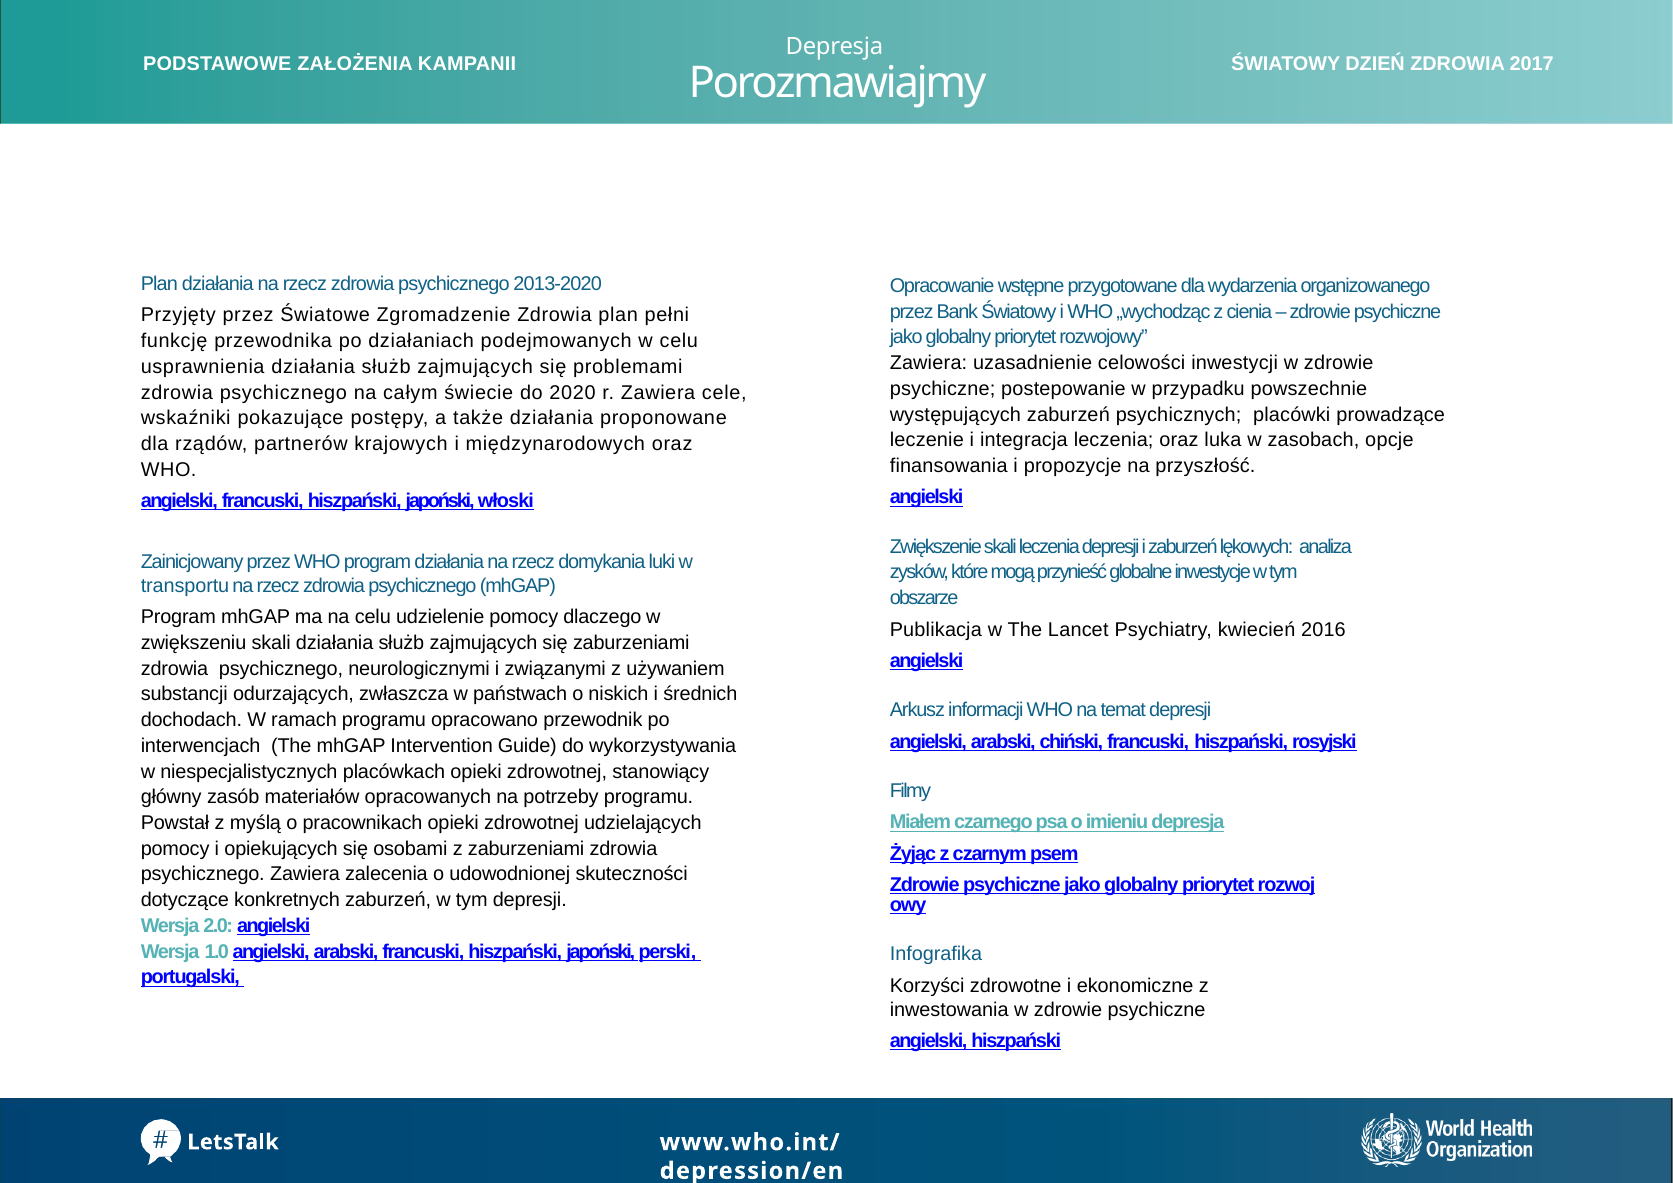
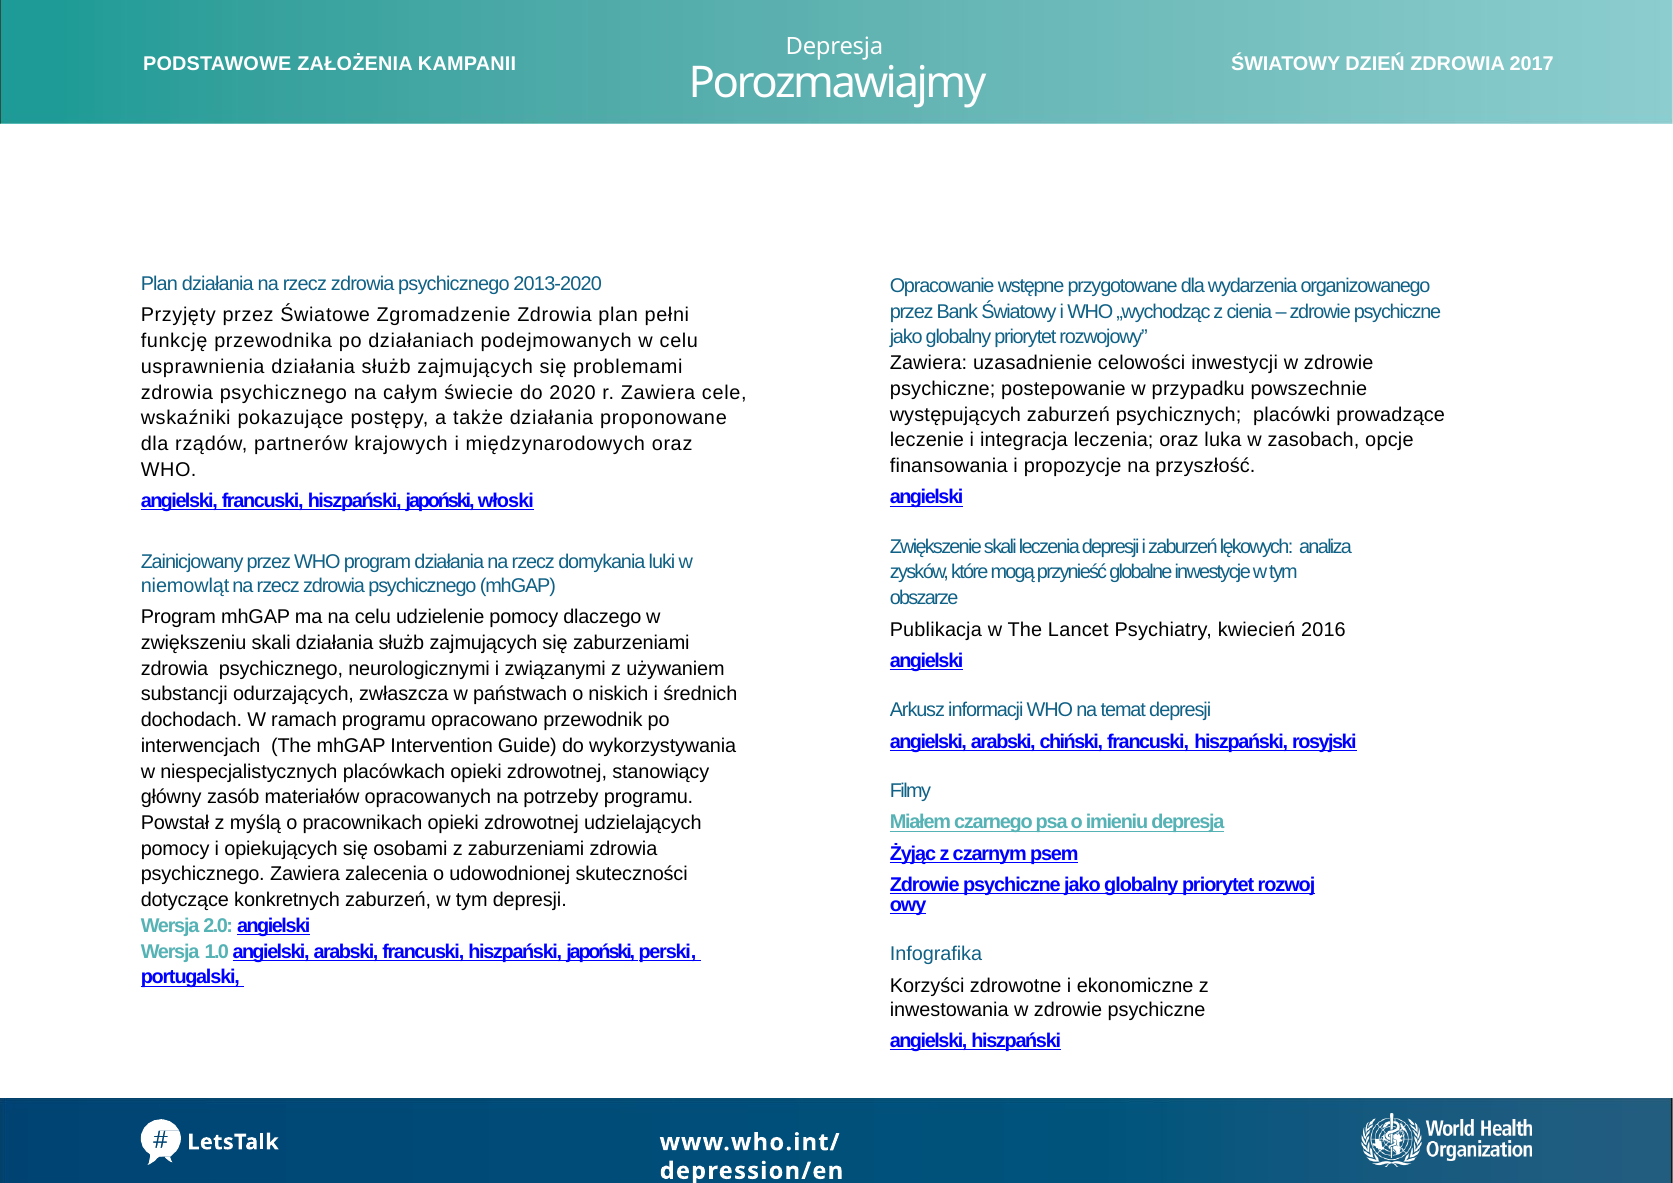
transportu: transportu -> niemowląt
